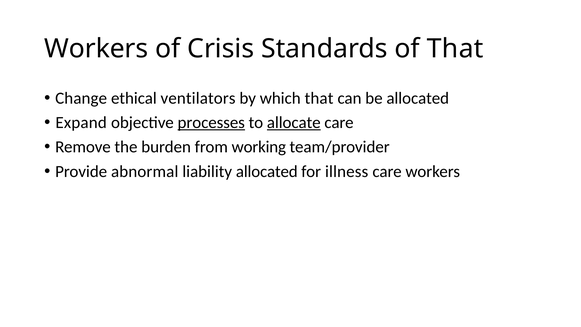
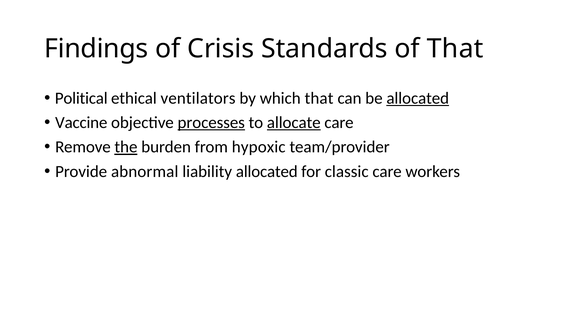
Workers at (96, 49): Workers -> Findings
Change: Change -> Political
allocated at (418, 98) underline: none -> present
Expand: Expand -> Vaccine
the underline: none -> present
working: working -> hypoxic
illness: illness -> classic
